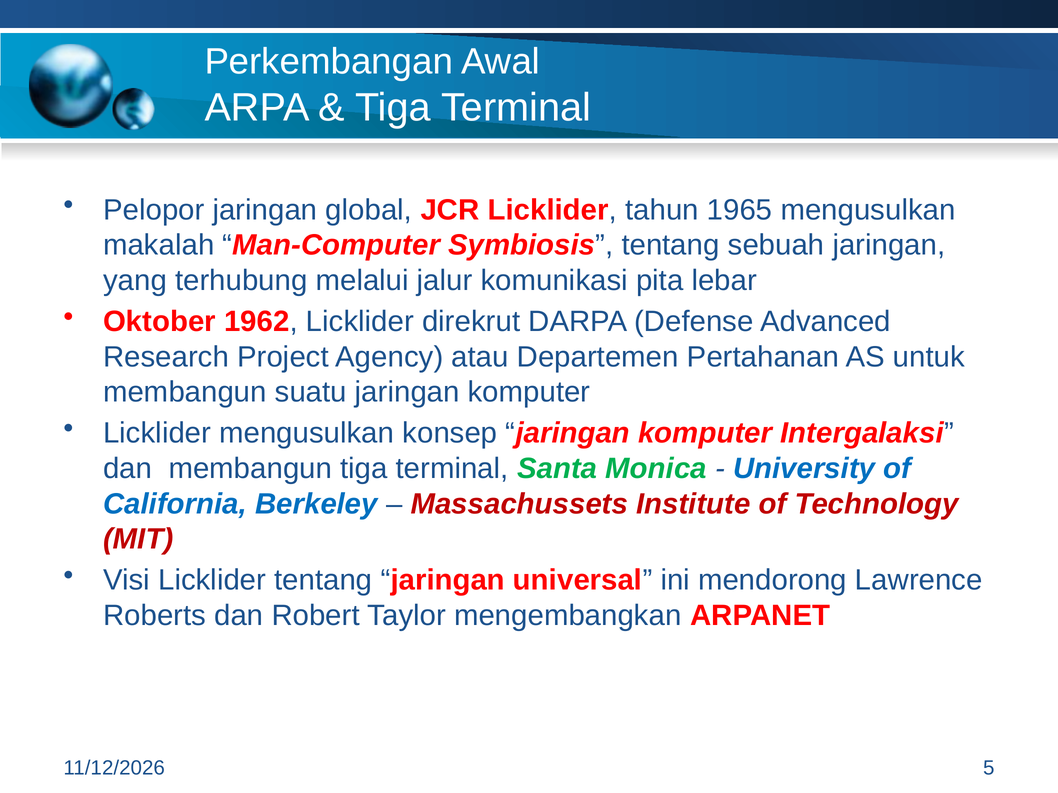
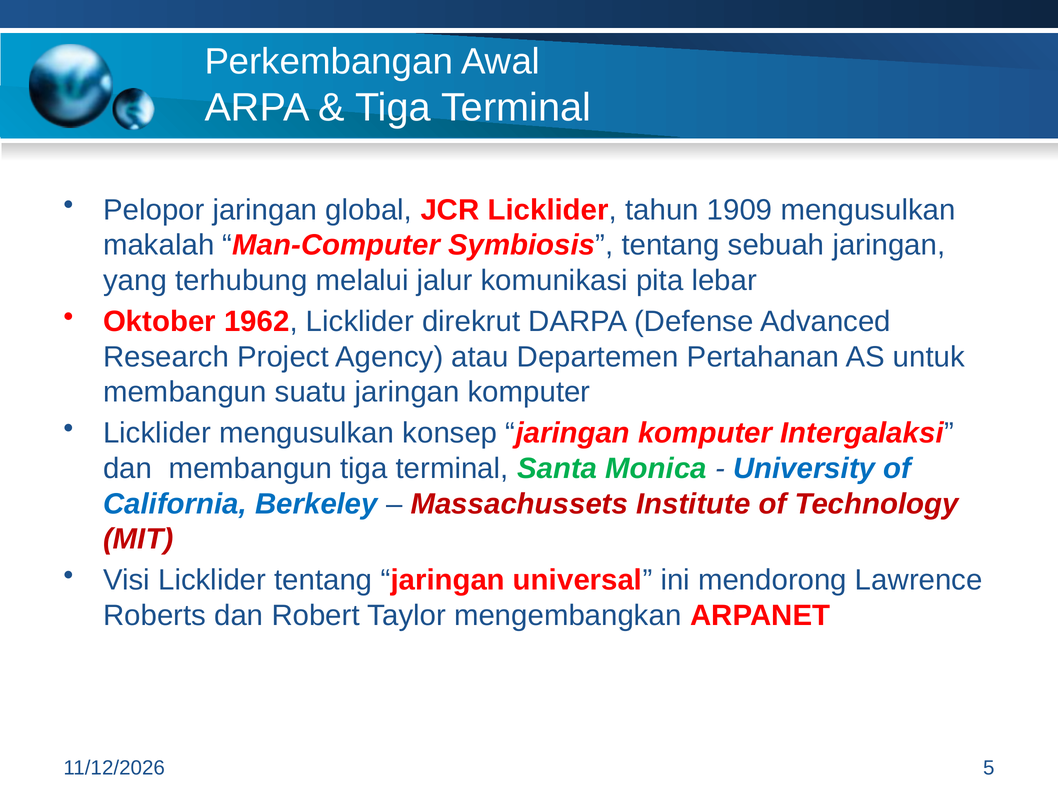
1965: 1965 -> 1909
